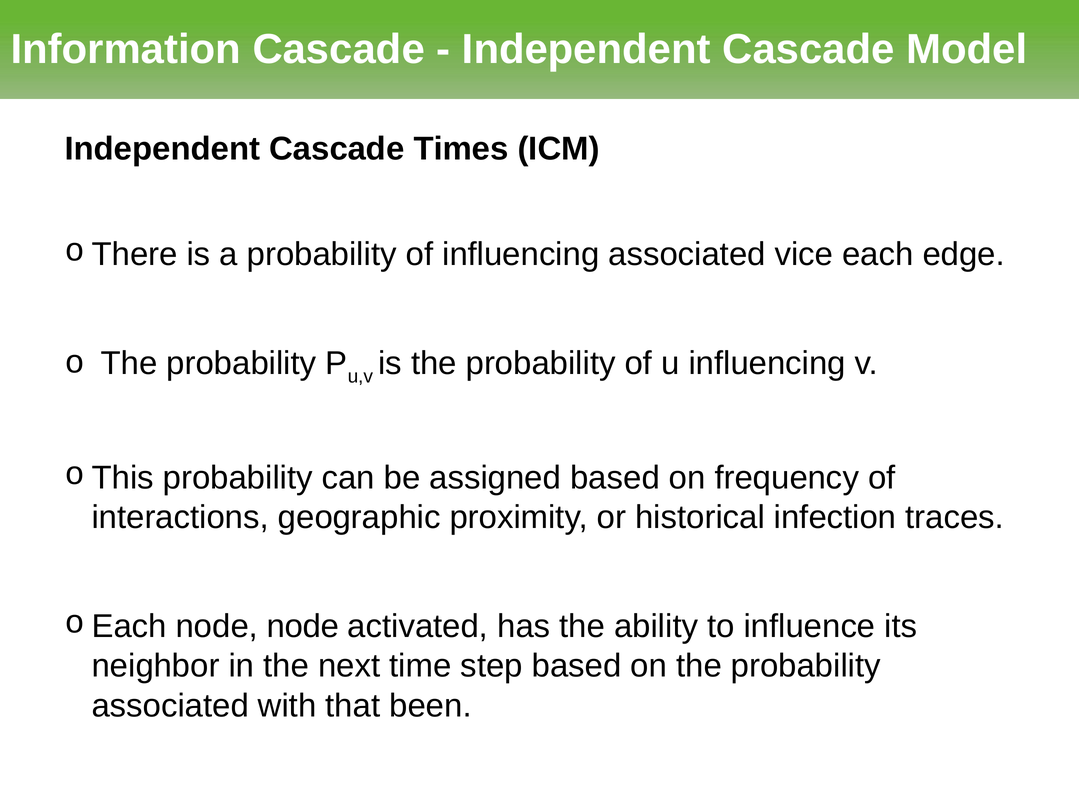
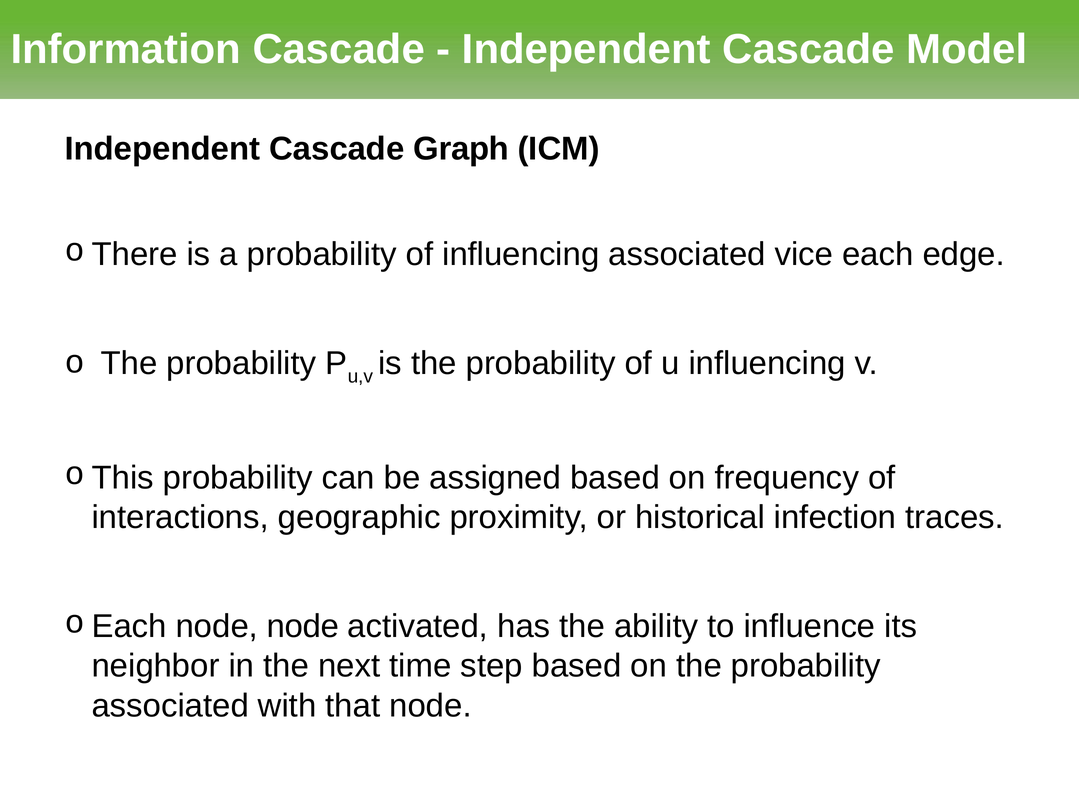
Times: Times -> Graph
that been: been -> node
